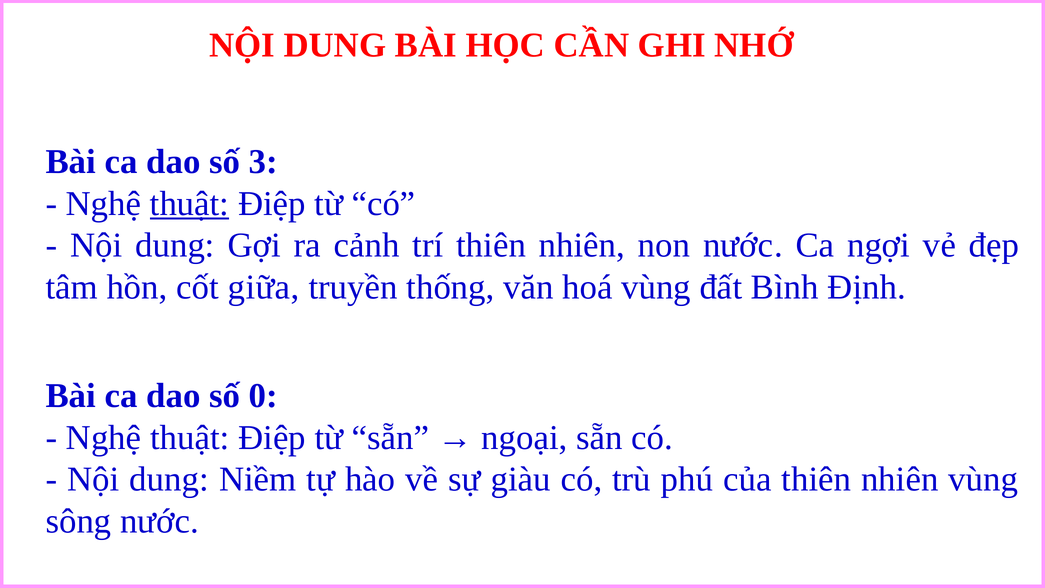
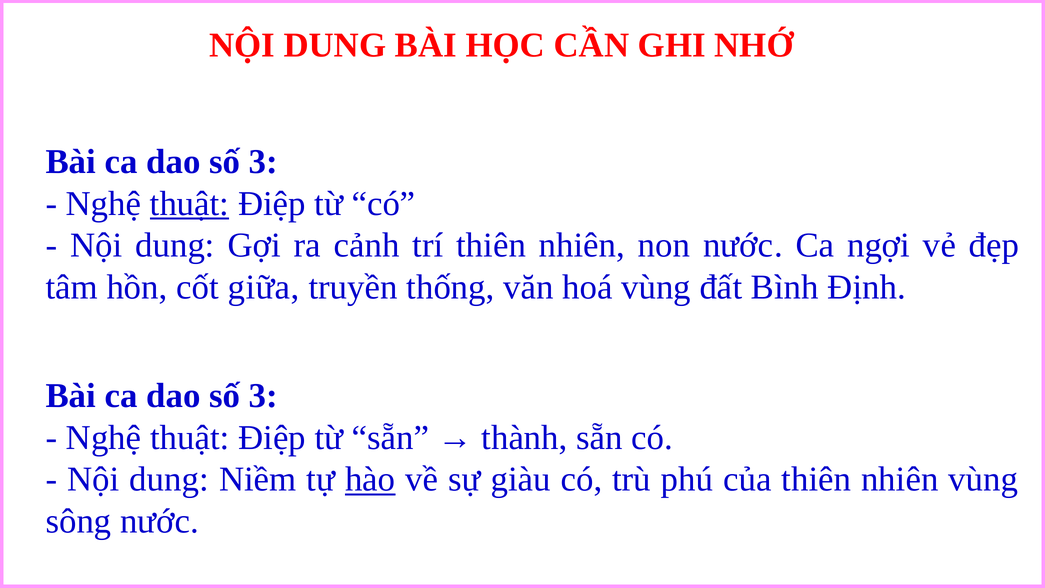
0 at (263, 396): 0 -> 3
ngoại: ngoại -> thành
hào underline: none -> present
